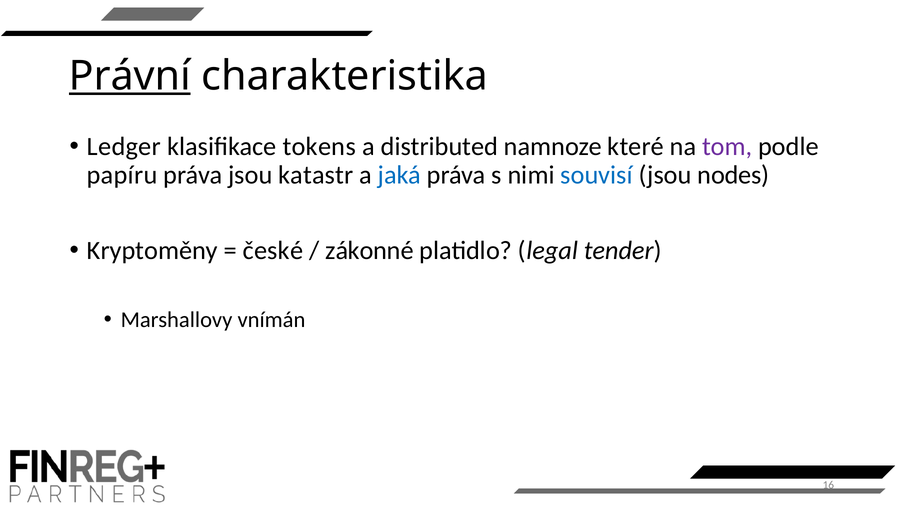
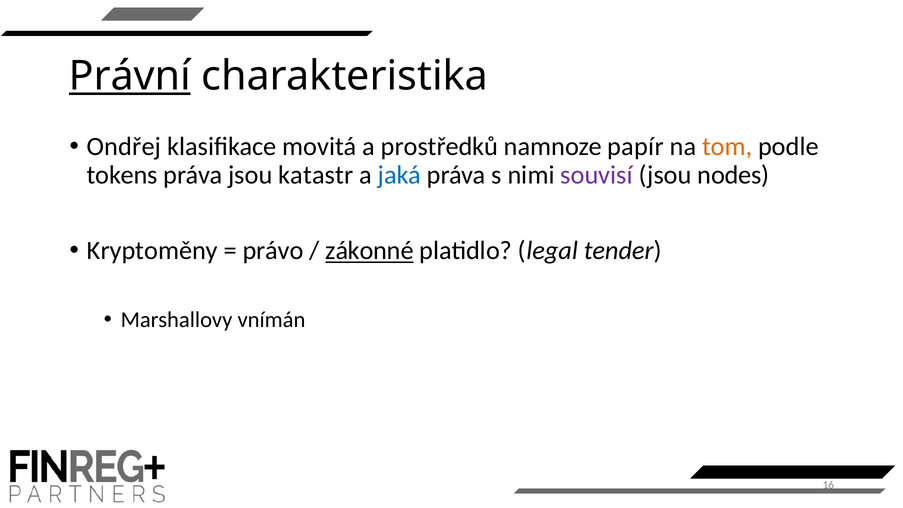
Ledger: Ledger -> Ondřej
tokens: tokens -> movitá
distributed: distributed -> prostředků
které: které -> papír
tom colour: purple -> orange
papíru: papíru -> tokens
souvisí colour: blue -> purple
české: české -> právo
zákonné underline: none -> present
